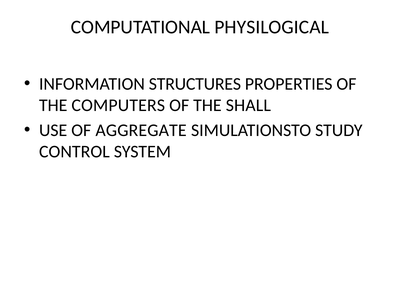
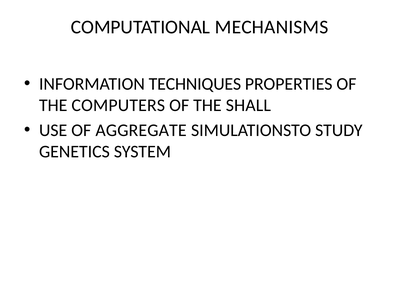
PHYSILOGICAL: PHYSILOGICAL -> MECHANISMS
STRUCTURES: STRUCTURES -> TECHNIQUES
CONTROL: CONTROL -> GENETICS
